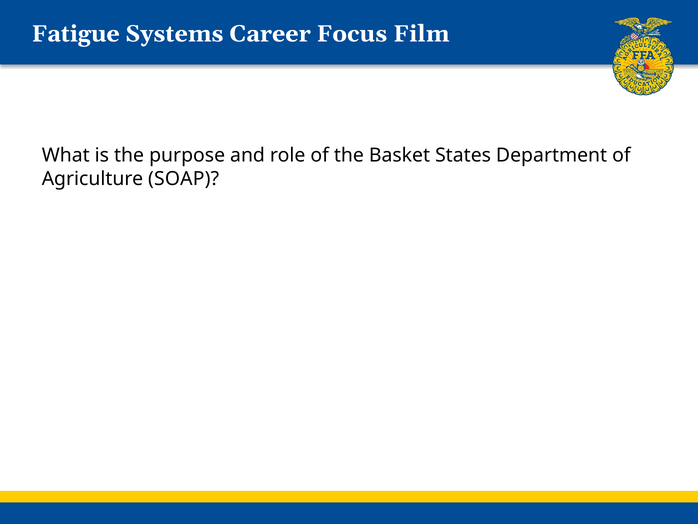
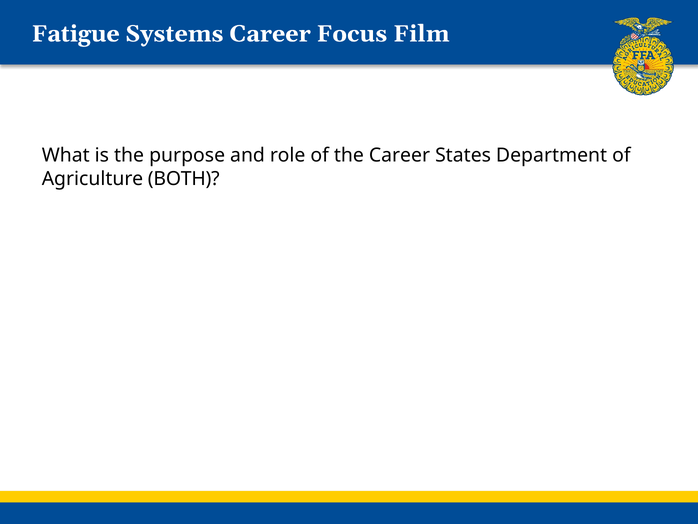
the Basket: Basket -> Career
SOAP: SOAP -> BOTH
